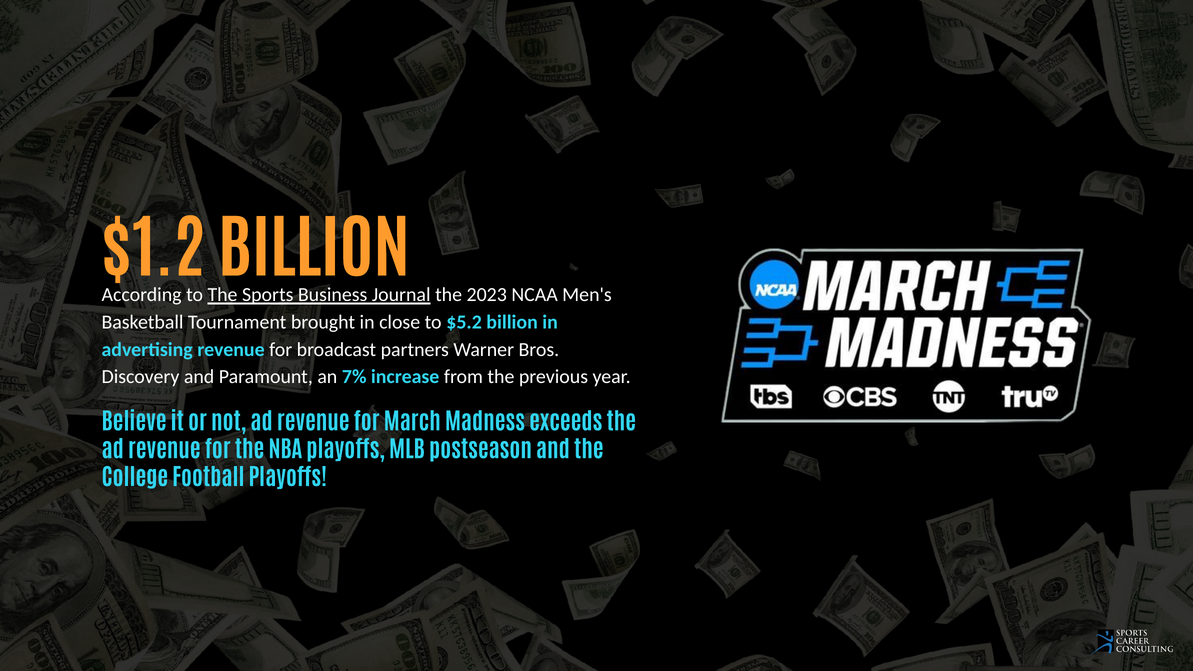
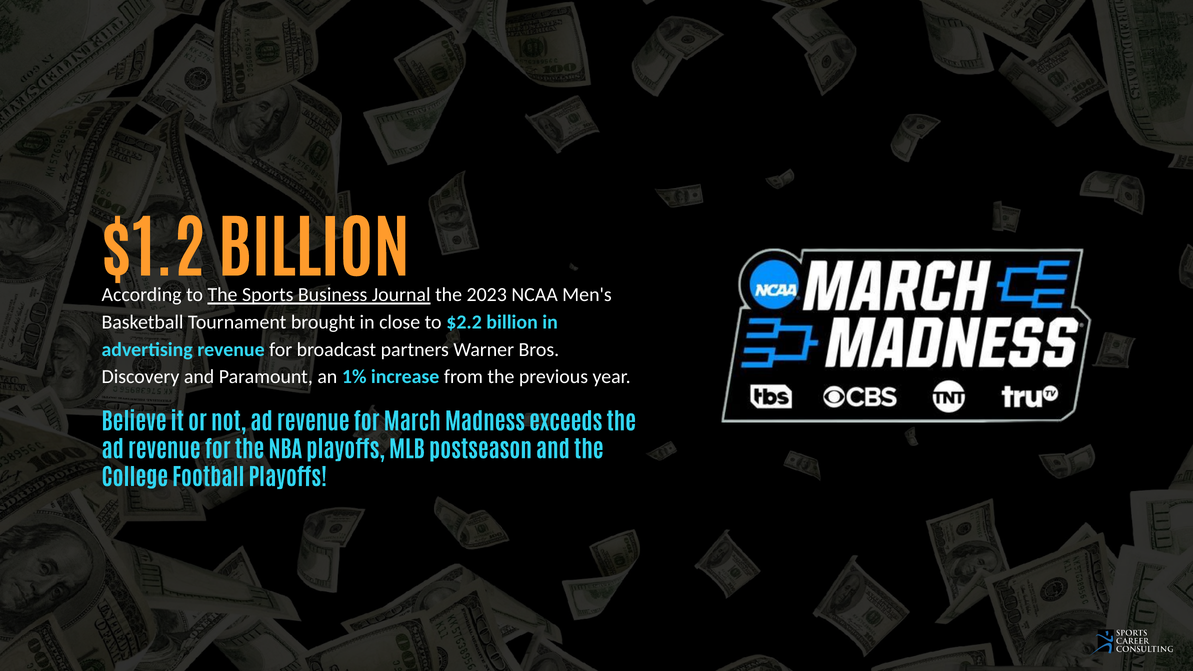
$5.2: $5.2 -> $2.2
7%: 7% -> 1%
